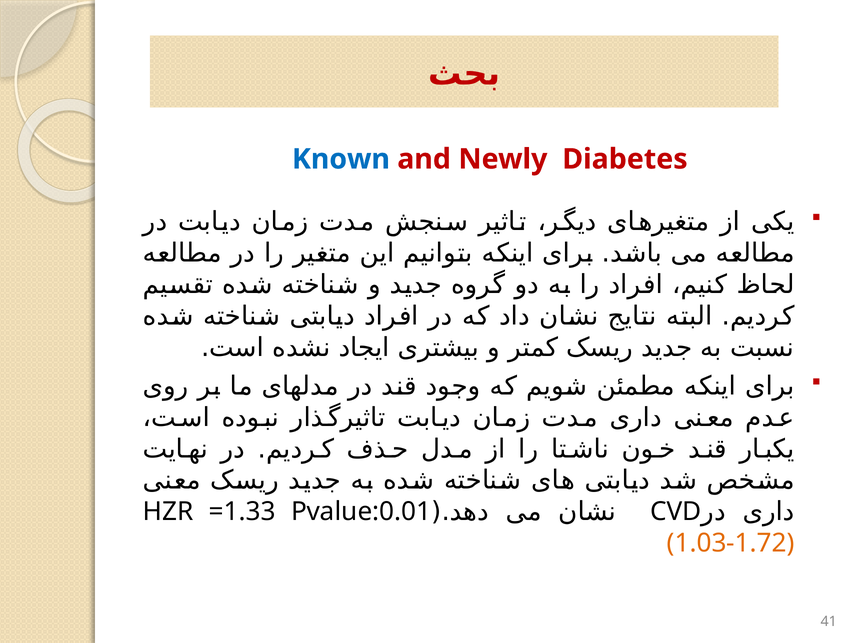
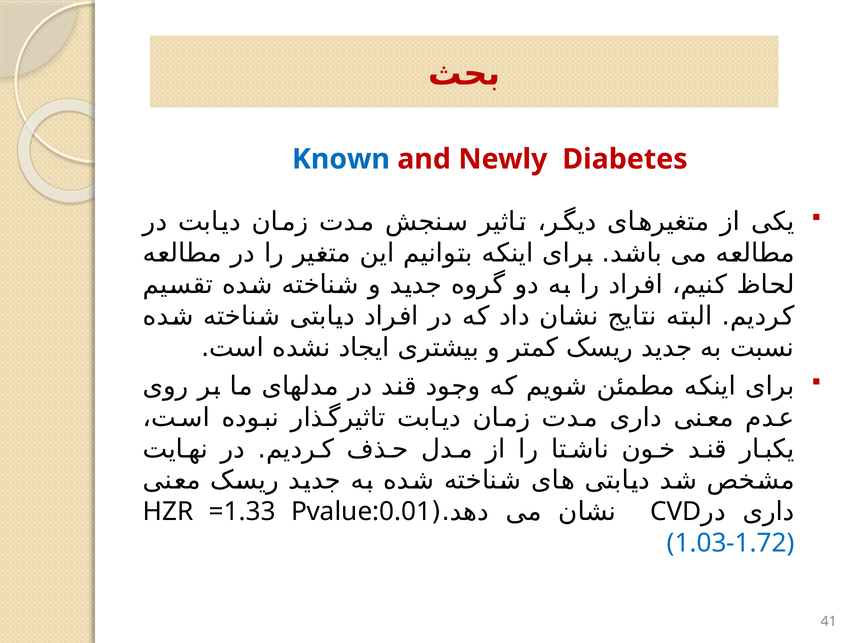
1.03-1.72 colour: orange -> blue
